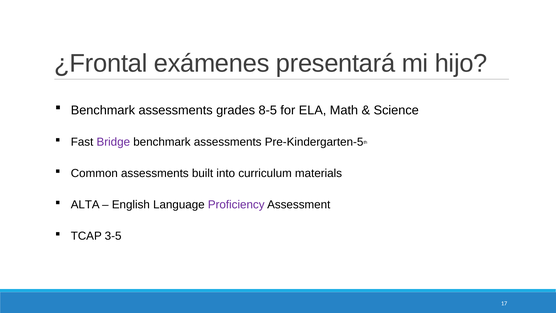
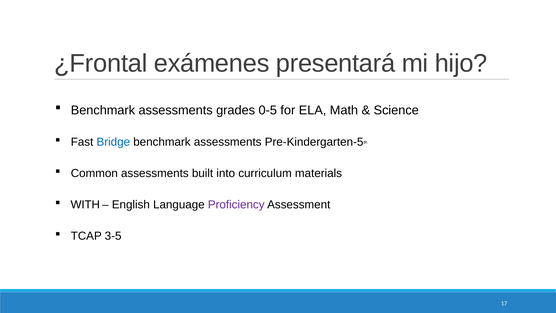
8-5: 8-5 -> 0-5
Bridge colour: purple -> blue
ALTA: ALTA -> WITH
